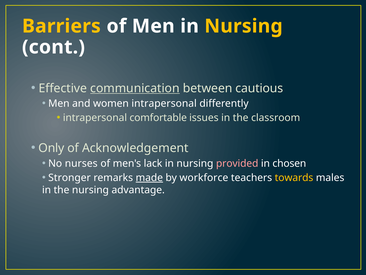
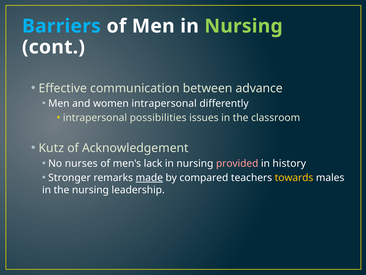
Barriers colour: yellow -> light blue
Nursing at (244, 26) colour: yellow -> light green
communication underline: present -> none
cautious: cautious -> advance
comfortable: comfortable -> possibilities
Only: Only -> Kutz
chosen: chosen -> history
workforce: workforce -> compared
advantage: advantage -> leadership
